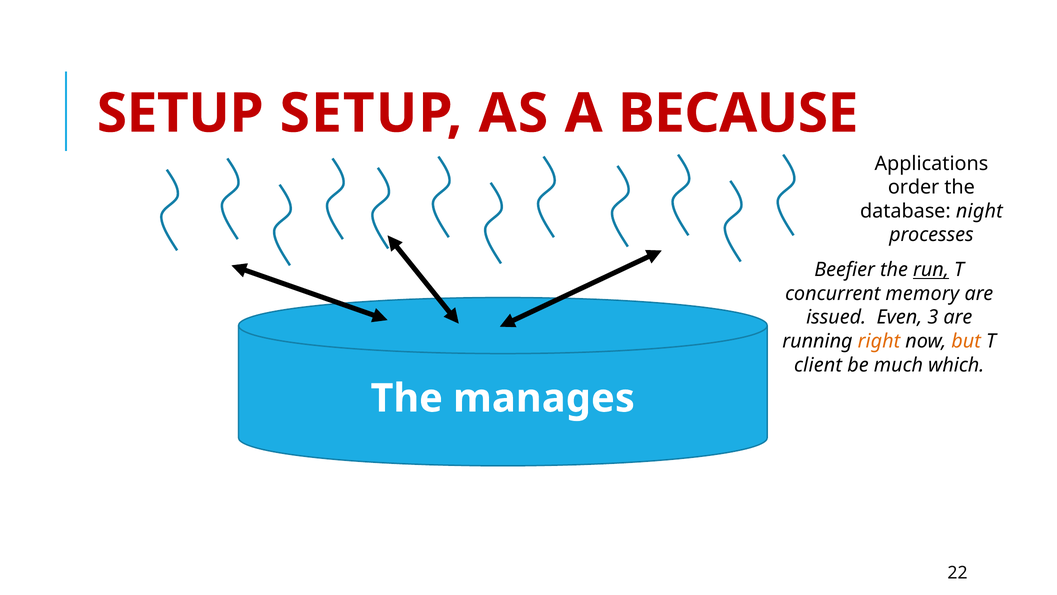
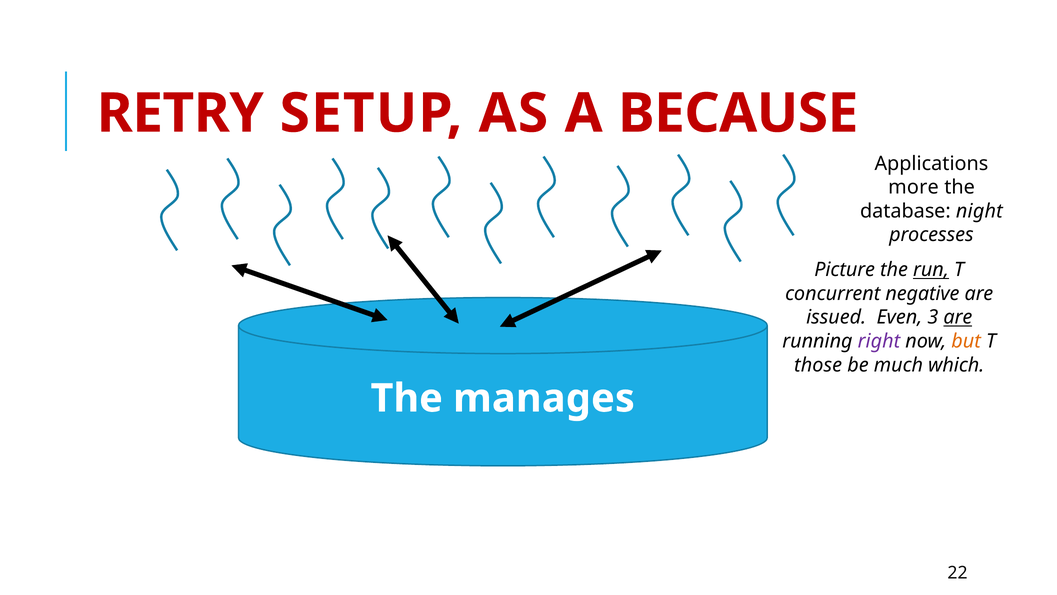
SETUP at (180, 113): SETUP -> RETRY
order: order -> more
Beefier: Beefier -> Picture
memory: memory -> negative
are at (958, 317) underline: none -> present
right colour: orange -> purple
client: client -> those
